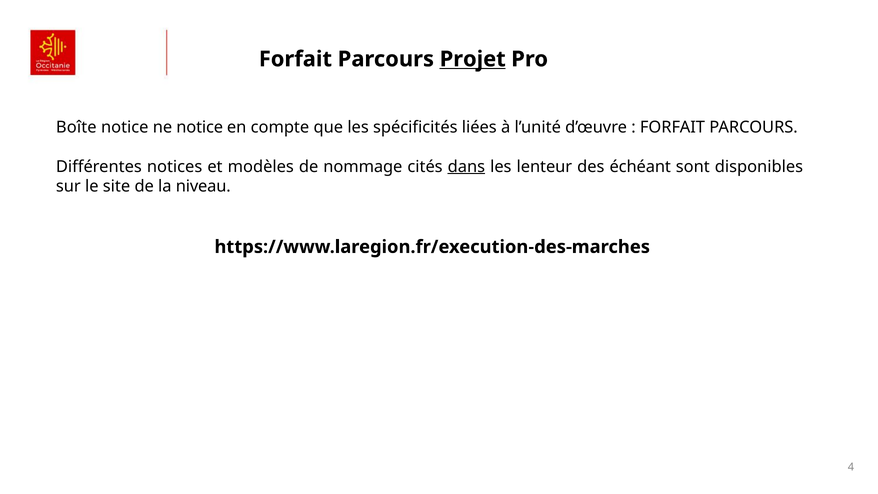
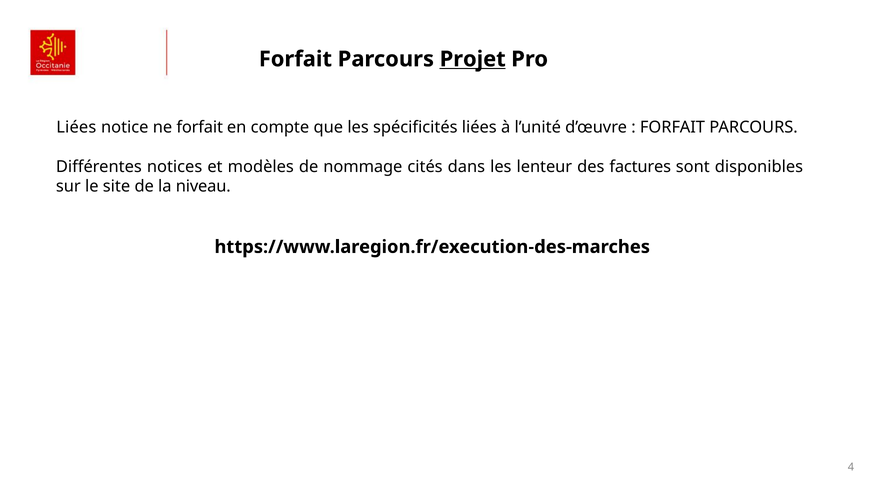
Boîte at (76, 127): Boîte -> Liées
ne notice: notice -> forfait
dans underline: present -> none
échéant: échéant -> factures
